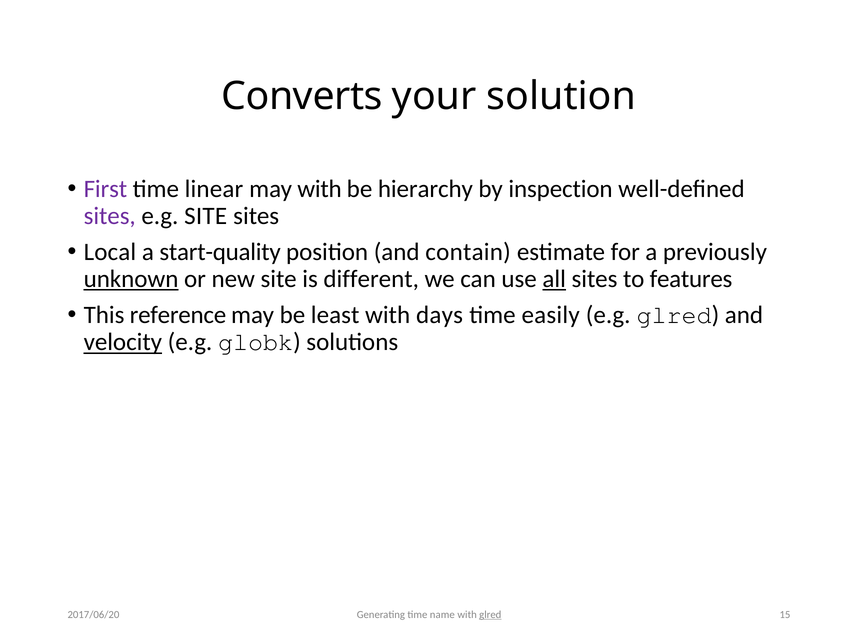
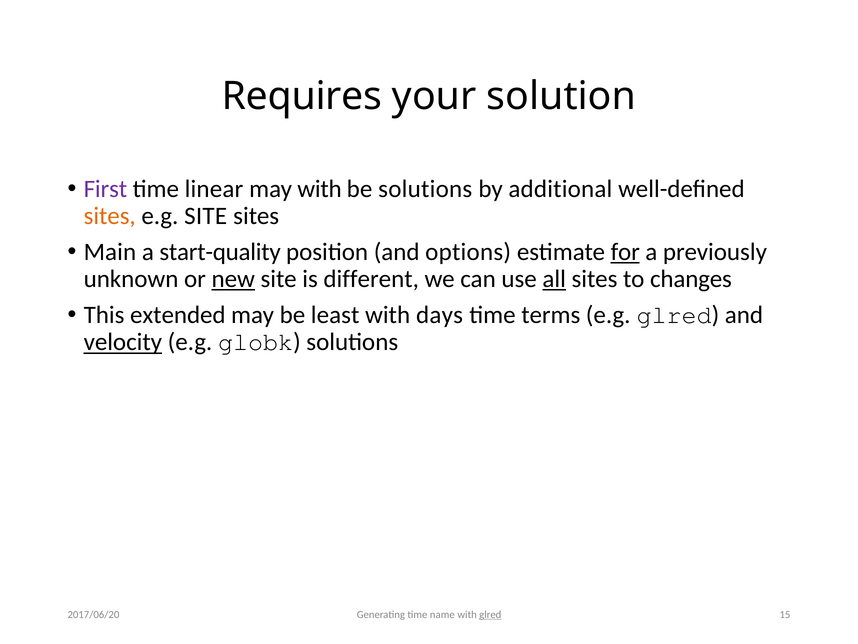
Converts: Converts -> Requires
be hierarchy: hierarchy -> solutions
inspection: inspection -> additional
sites at (110, 216) colour: purple -> orange
Local: Local -> Main
contain: contain -> options
for underline: none -> present
unknown underline: present -> none
new underline: none -> present
features: features -> changes
reference: reference -> extended
easily: easily -> terms
